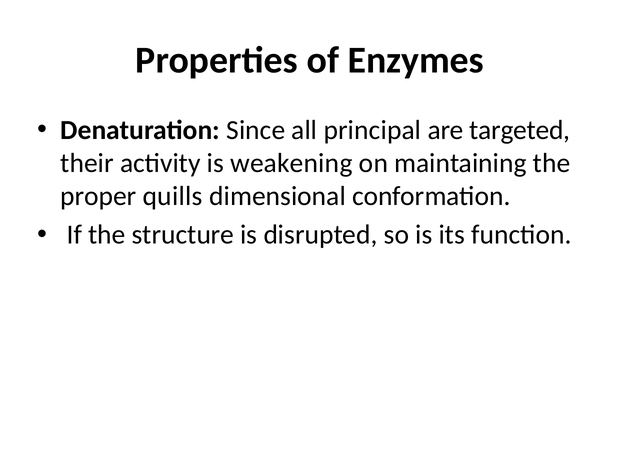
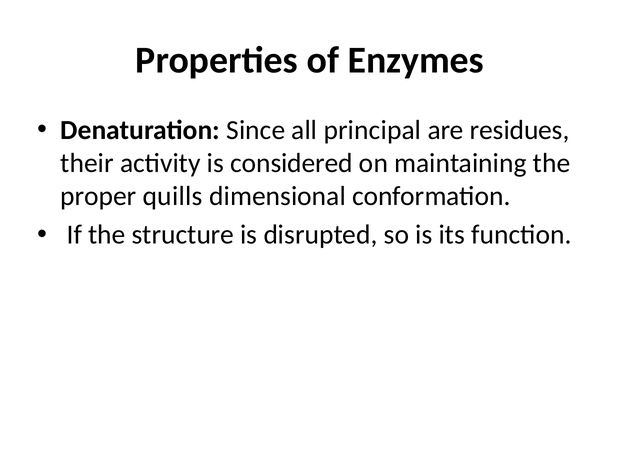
targeted: targeted -> residues
weakening: weakening -> considered
